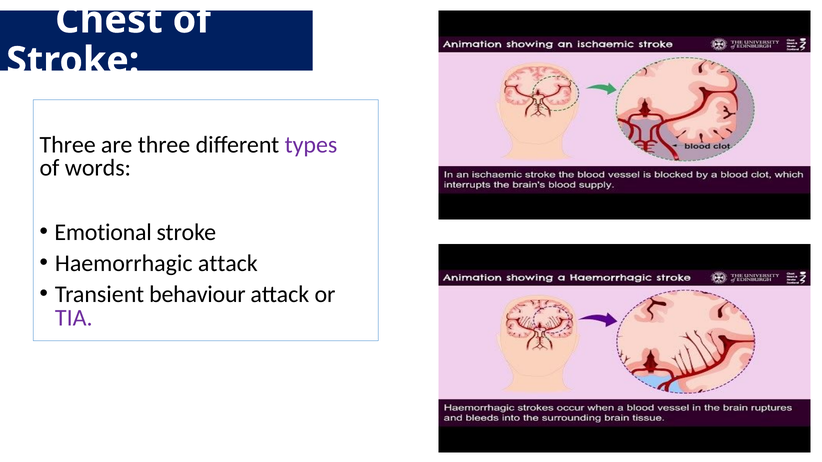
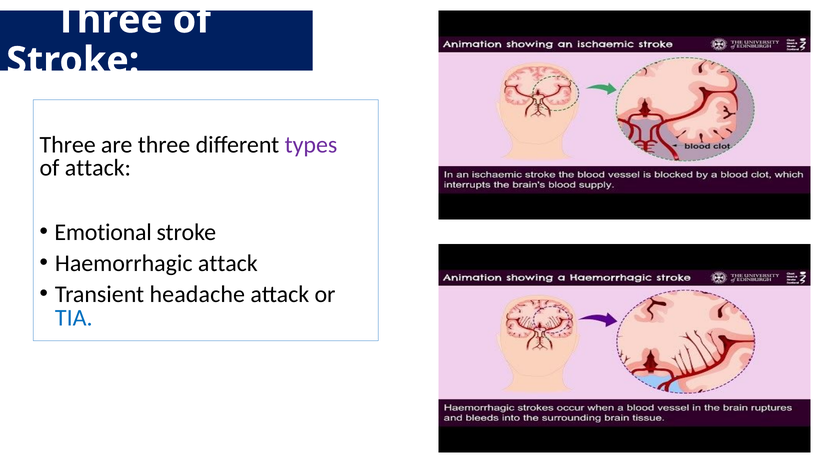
Chest at (109, 20): Chest -> Three
of words: words -> attack
behaviour: behaviour -> headache
TIA colour: purple -> blue
